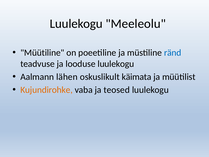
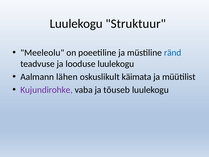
Meeleolu: Meeleolu -> Struktuur
Müütiline: Müütiline -> Meeleolu
Kujundirohke colour: orange -> purple
teosed: teosed -> tõuseb
